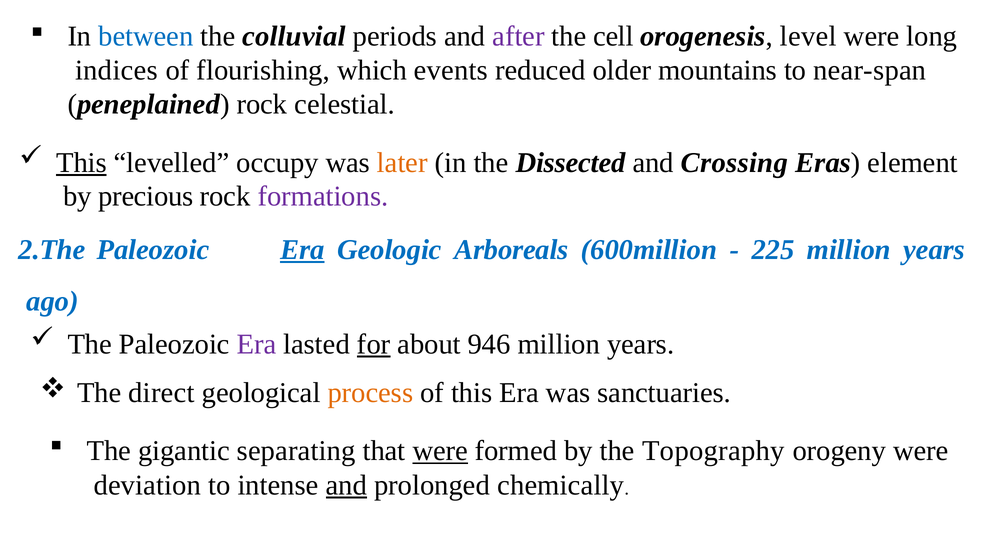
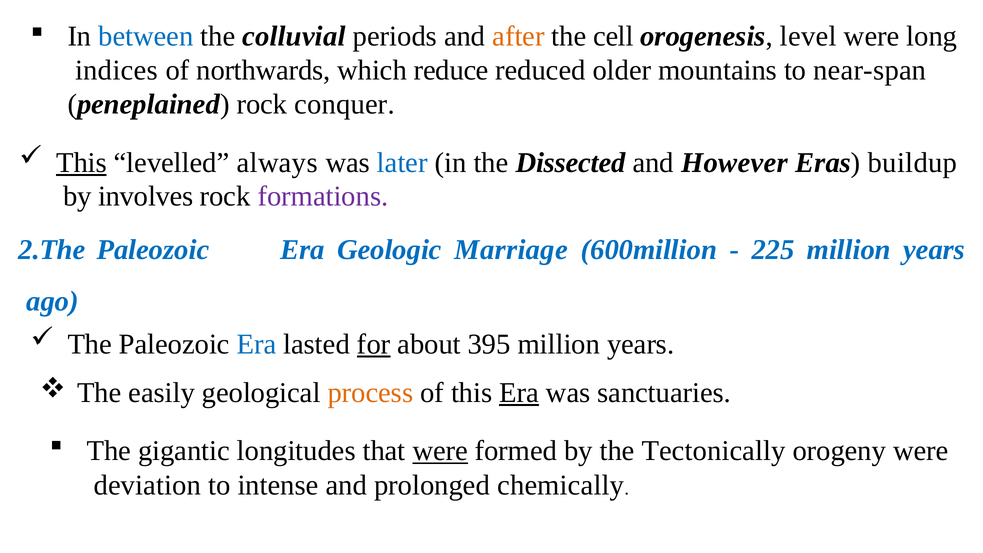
after colour: purple -> orange
flourishing: flourishing -> northwards
events: events -> reduce
celestial: celestial -> conquer
occupy: occupy -> always
later colour: orange -> blue
Crossing: Crossing -> However
element: element -> buildup
precious: precious -> involves
Era at (302, 250) underline: present -> none
Arboreals: Arboreals -> Marriage
Era at (257, 344) colour: purple -> blue
946: 946 -> 395
direct: direct -> easily
Era at (519, 393) underline: none -> present
separating: separating -> longitudes
Topography: Topography -> Tectonically
and at (346, 485) underline: present -> none
